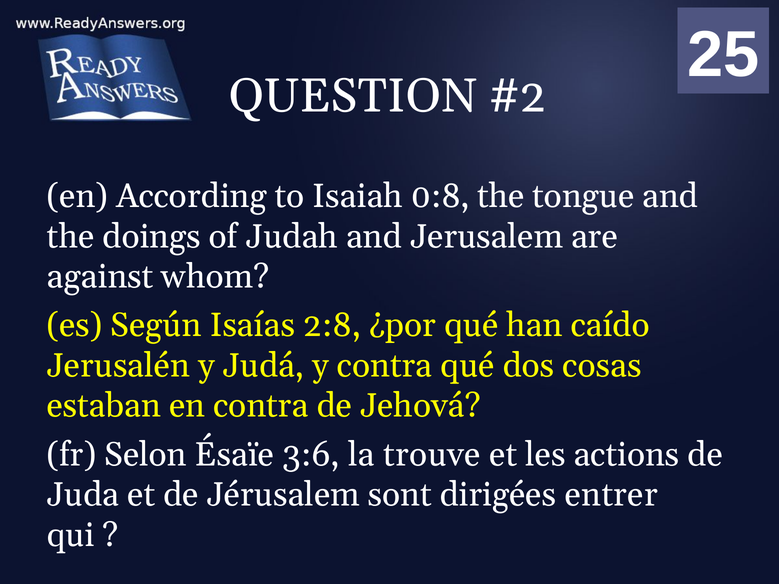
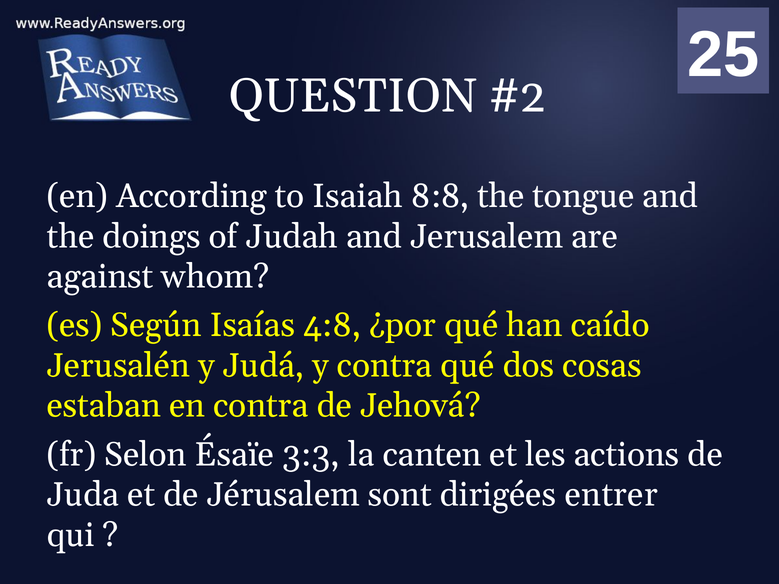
0:8: 0:8 -> 8:8
2:8: 2:8 -> 4:8
3:6: 3:6 -> 3:3
trouve: trouve -> canten
